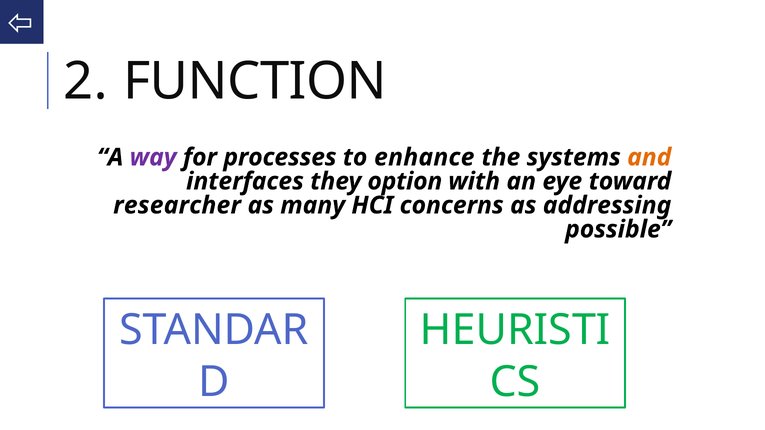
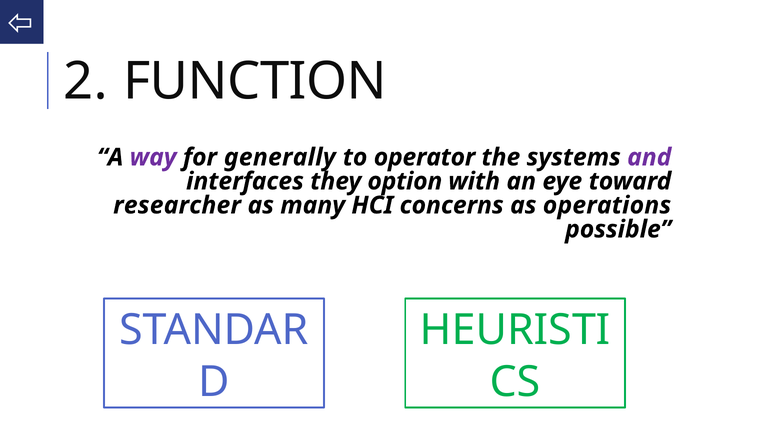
processes: processes -> generally
enhance: enhance -> operator
and colour: orange -> purple
addressing: addressing -> operations
